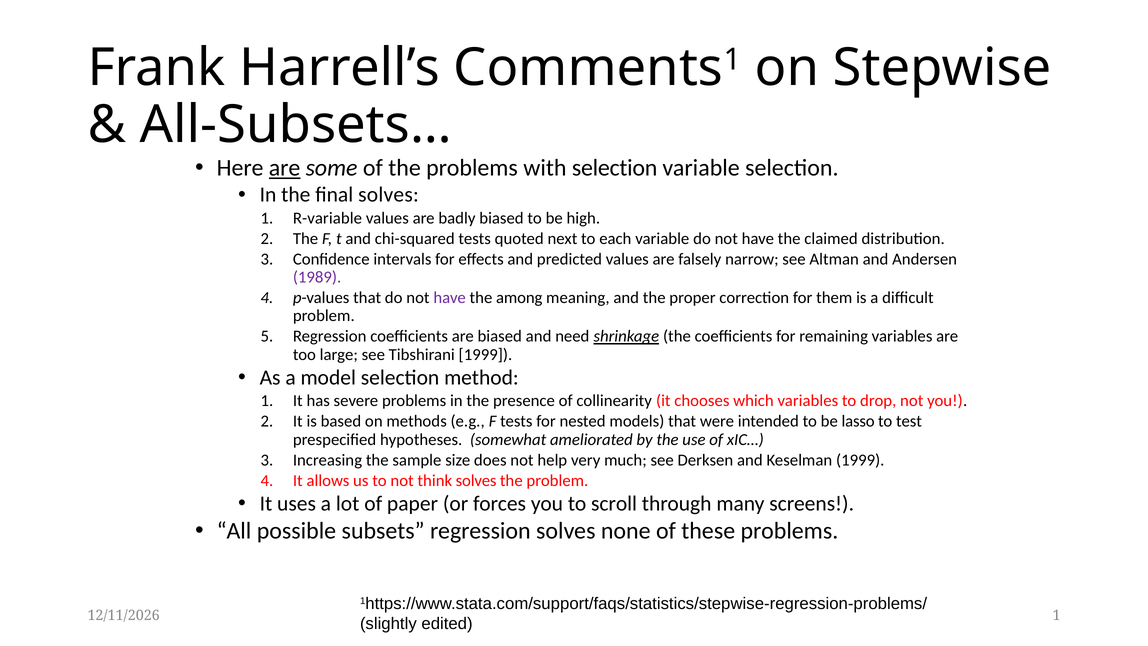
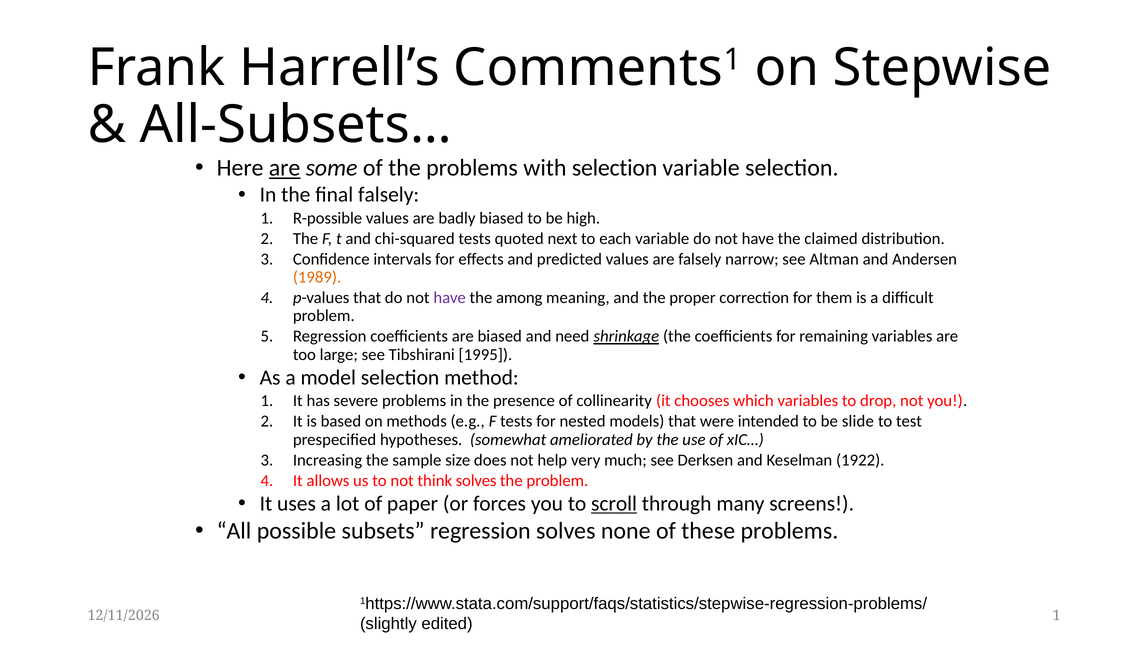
final solves: solves -> falsely
R-variable: R-variable -> R-possible
1989 colour: purple -> orange
Tibshirani 1999: 1999 -> 1995
lasso: lasso -> slide
Keselman 1999: 1999 -> 1922
scroll underline: none -> present
